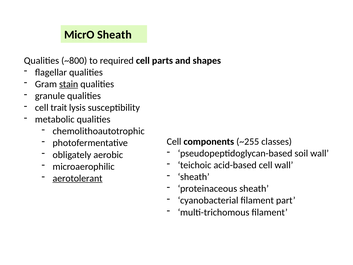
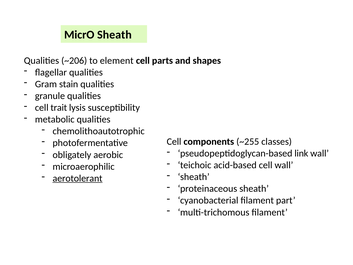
~800: ~800 -> ~206
required: required -> element
stain underline: present -> none
soil: soil -> link
